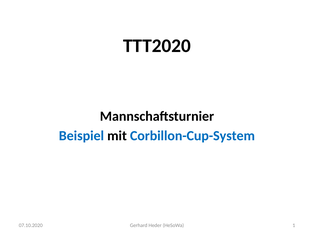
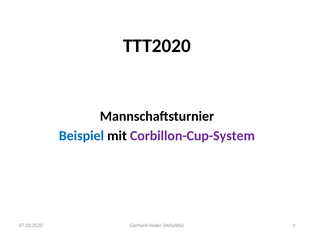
Corbillon-Cup-System colour: blue -> purple
